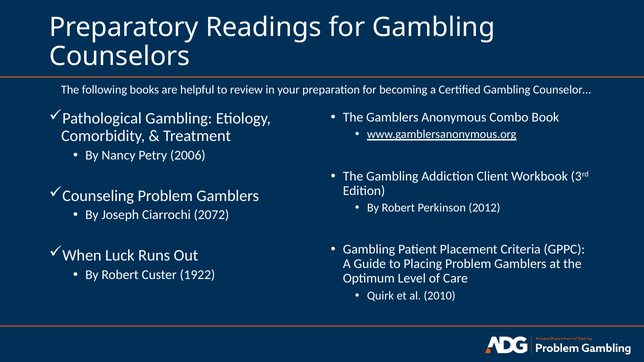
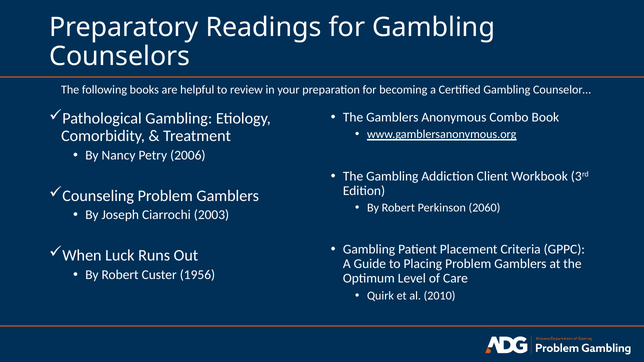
2012: 2012 -> 2060
2072: 2072 -> 2003
1922: 1922 -> 1956
